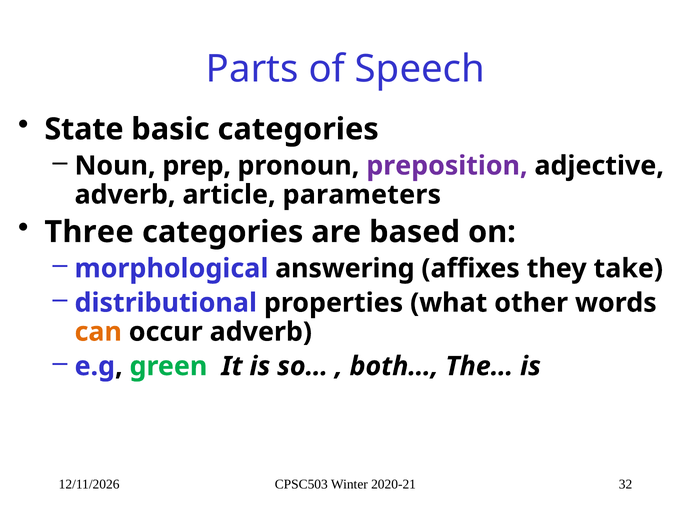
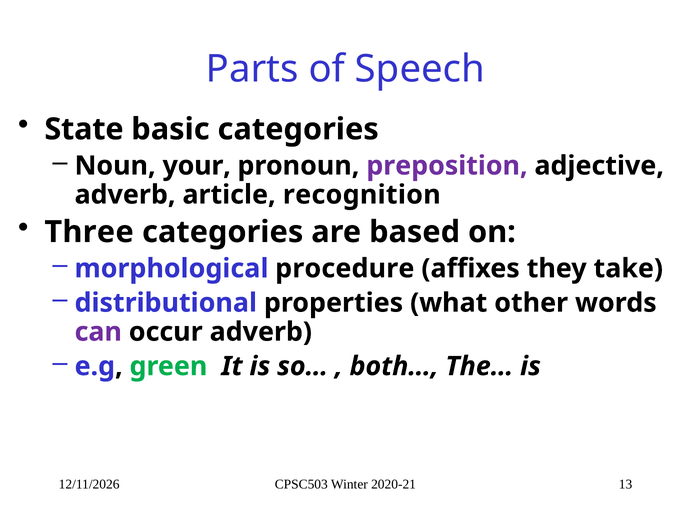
prep: prep -> your
parameters: parameters -> recognition
answering: answering -> procedure
can colour: orange -> purple
32: 32 -> 13
